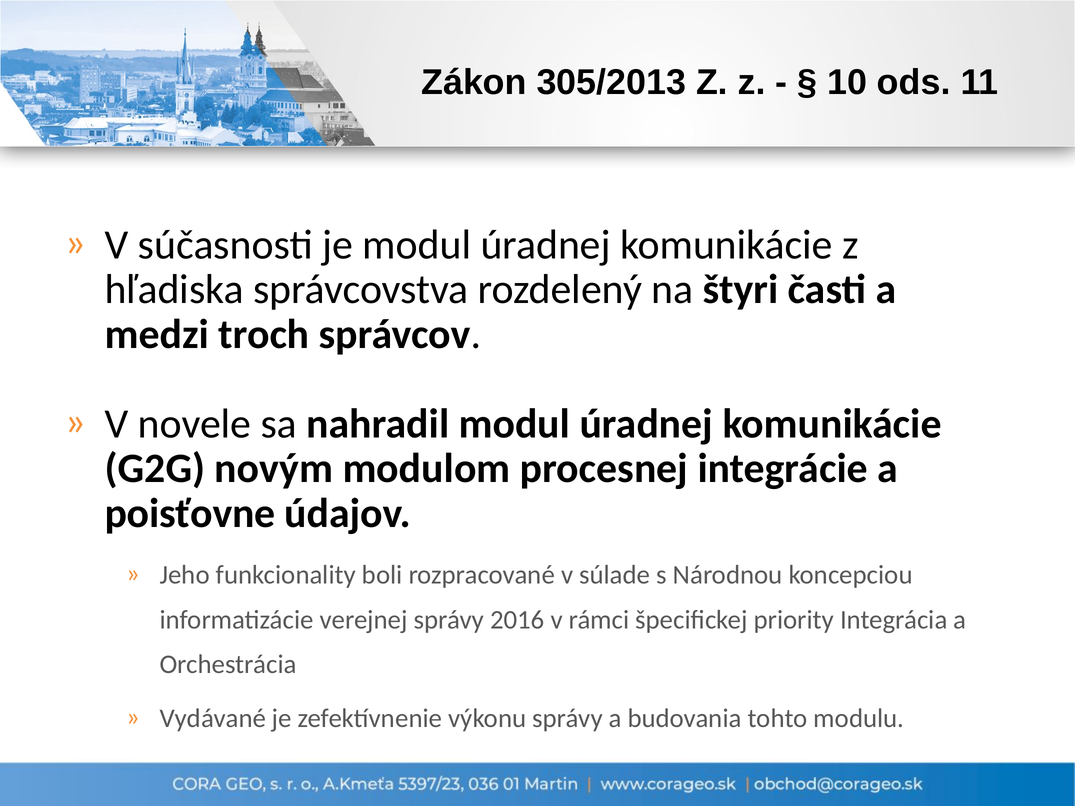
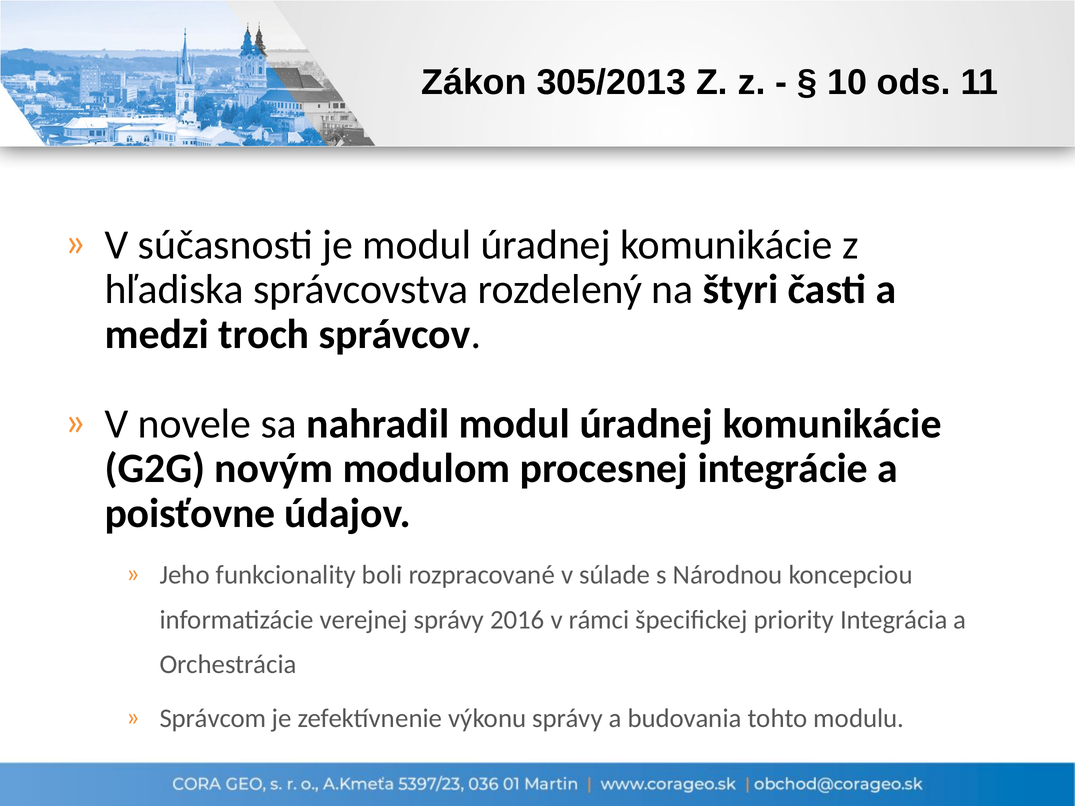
Vydávané: Vydávané -> Správcom
